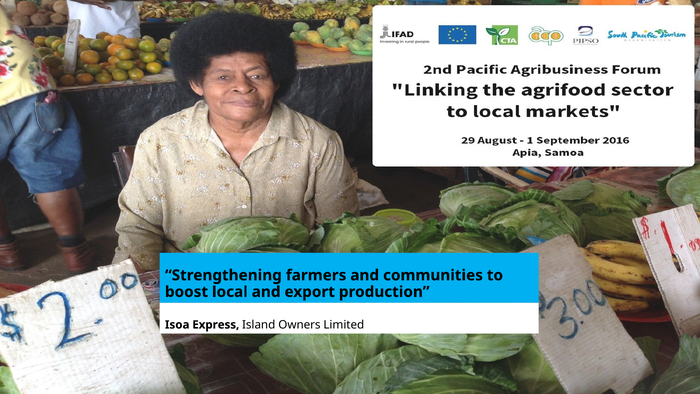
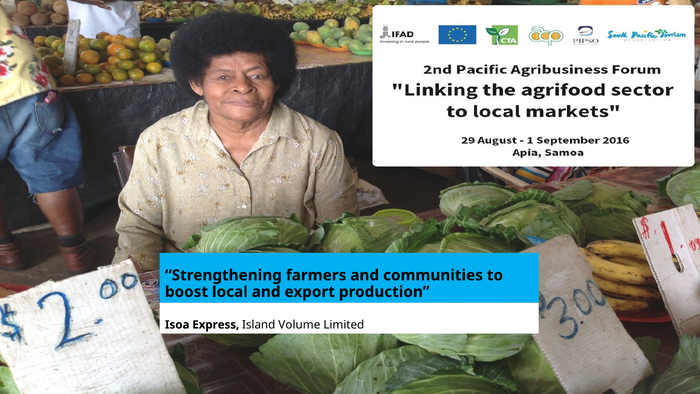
Owners: Owners -> Volume
